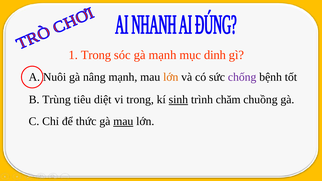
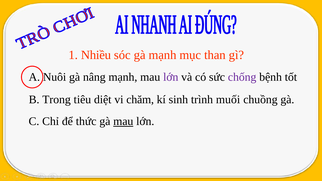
1 Trong: Trong -> Nhiều
dinh: dinh -> than
lớn at (171, 77) colour: orange -> purple
Trùng: Trùng -> Trong
vi trong: trong -> chăm
sinh underline: present -> none
chăm: chăm -> muối
